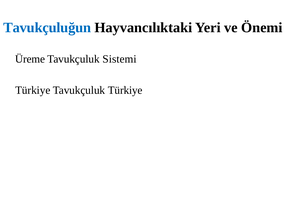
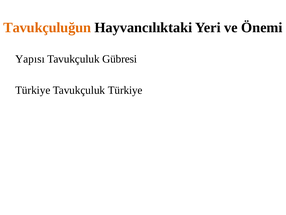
Tavukçuluğun colour: blue -> orange
Üreme: Üreme -> Yapısı
Sistemi: Sistemi -> Gübresi
